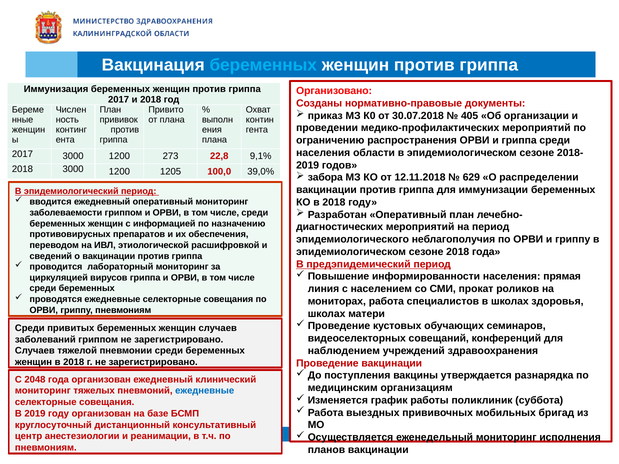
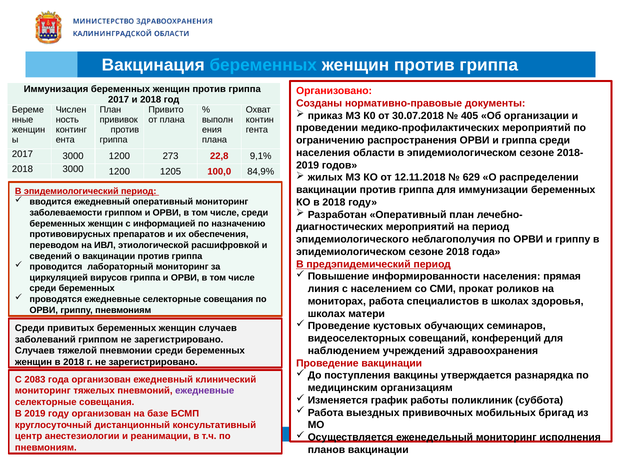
39,0%: 39,0% -> 84,9%
забора: забора -> жилых
2048: 2048 -> 2083
ежедневные at (205, 391) colour: blue -> purple
